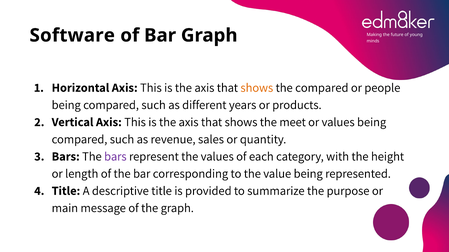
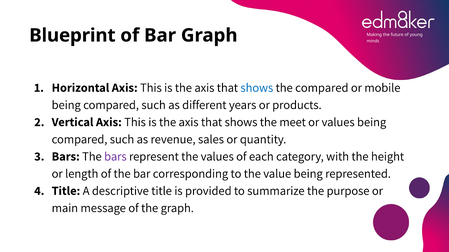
Software: Software -> Blueprint
shows at (257, 88) colour: orange -> blue
people: people -> mobile
